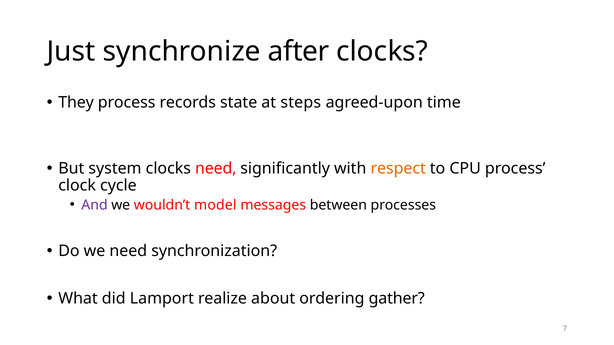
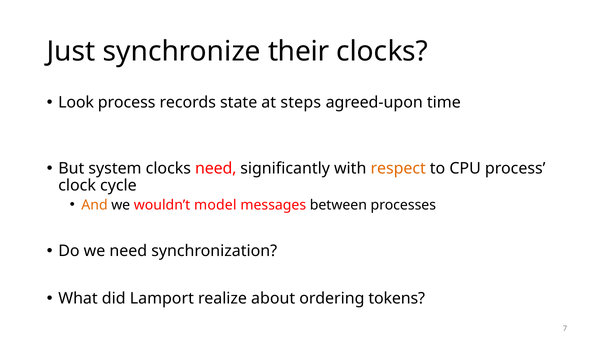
after: after -> their
They: They -> Look
And colour: purple -> orange
gather: gather -> tokens
